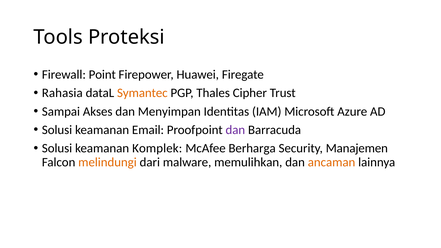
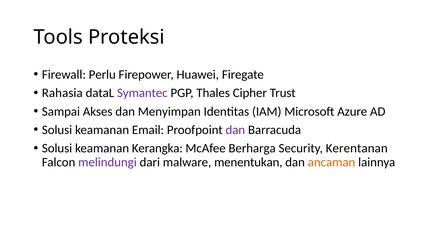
Point: Point -> Perlu
Symantec colour: orange -> purple
Komplek: Komplek -> Kerangka
Manajemen: Manajemen -> Kerentanan
melindungi colour: orange -> purple
memulihkan: memulihkan -> menentukan
